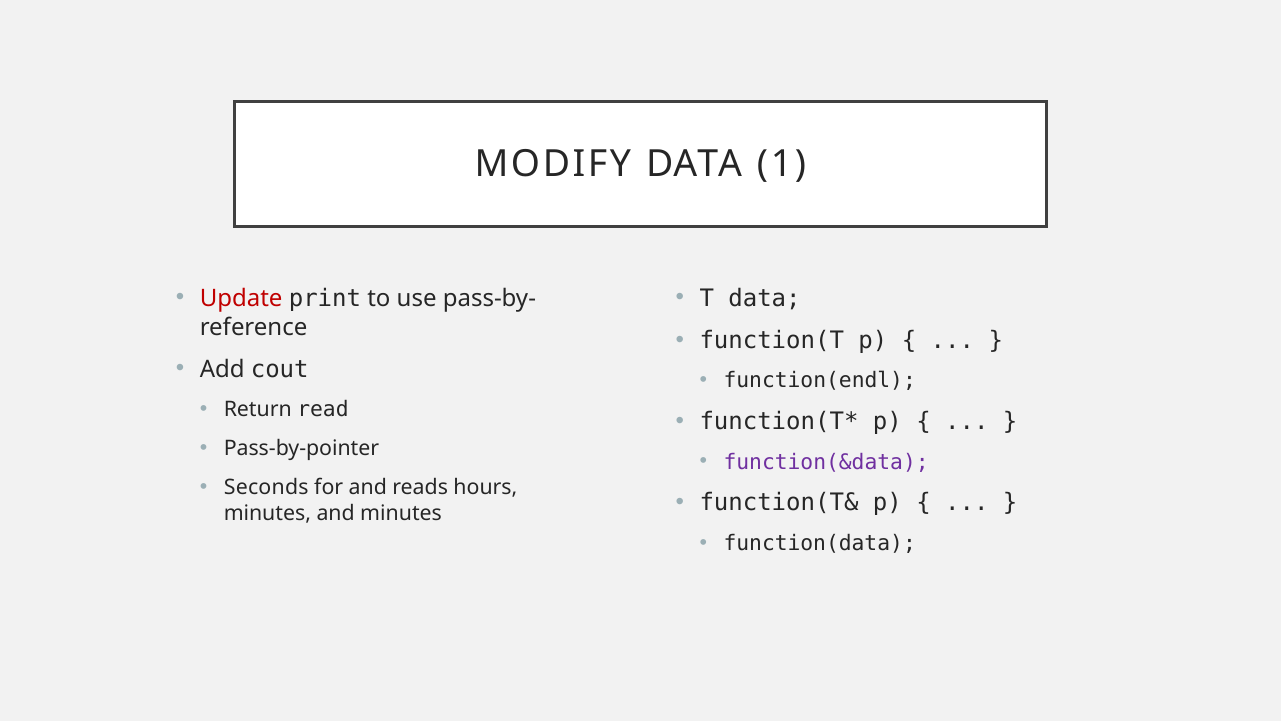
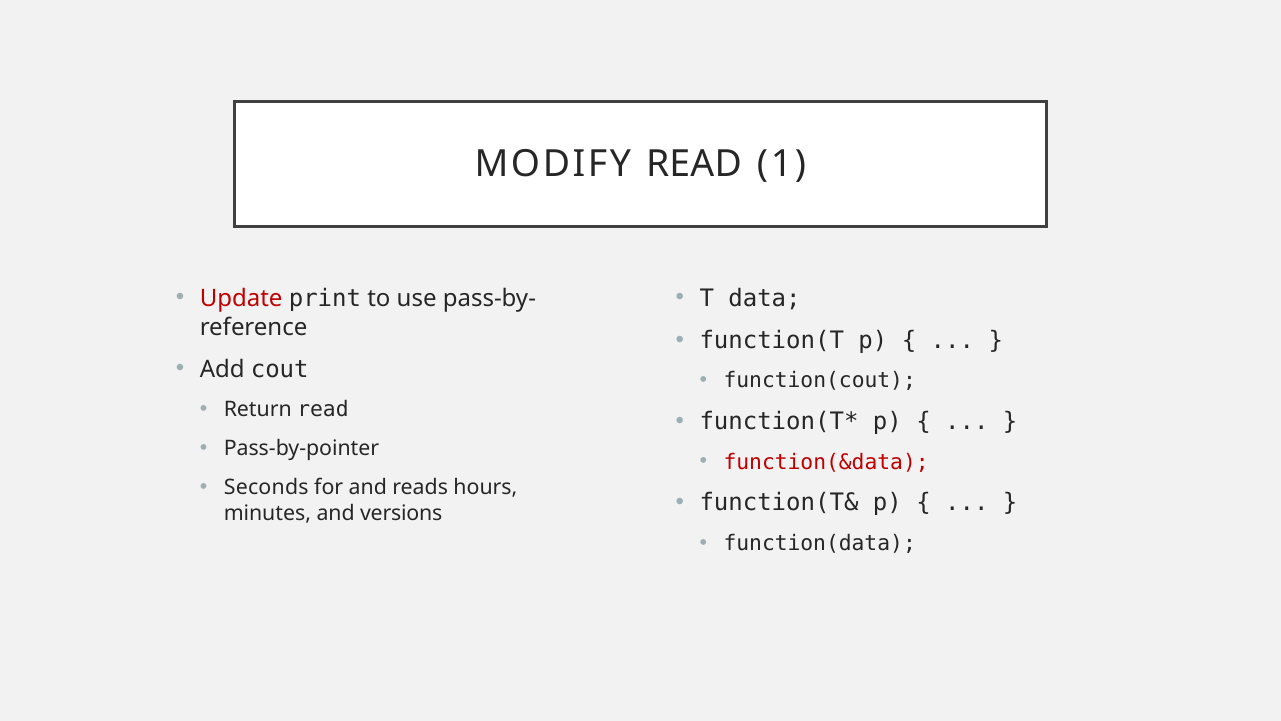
MODIFY DATA: DATA -> READ
function(endl: function(endl -> function(cout
function(&data colour: purple -> red
and minutes: minutes -> versions
